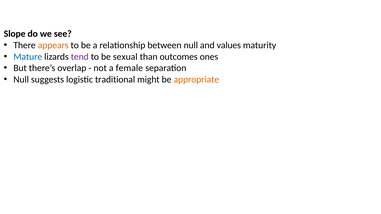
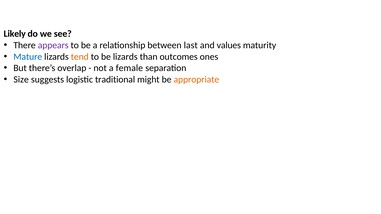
Slope: Slope -> Likely
appears colour: orange -> purple
between null: null -> last
tend colour: purple -> orange
be sexual: sexual -> lizards
Null at (21, 80): Null -> Size
